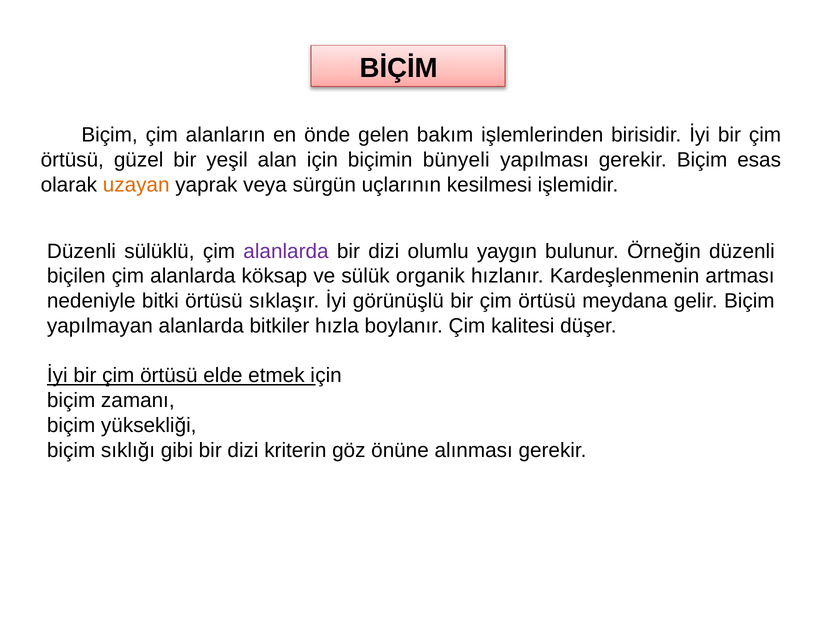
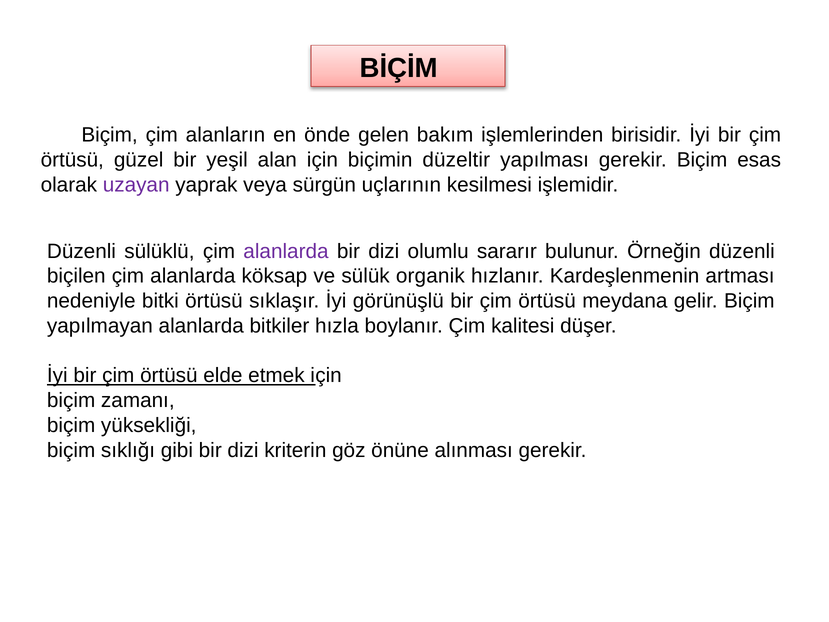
bünyeli: bünyeli -> düzeltir
uzayan colour: orange -> purple
yaygın: yaygın -> sararır
